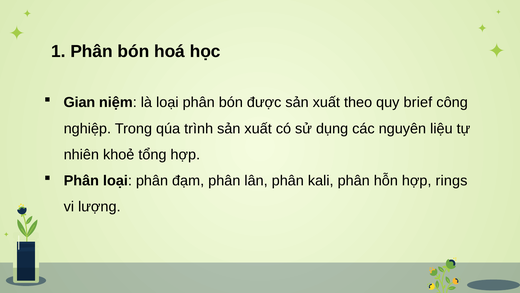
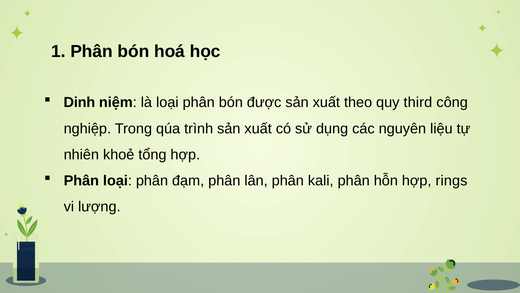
Gian: Gian -> Dinh
brief: brief -> third
